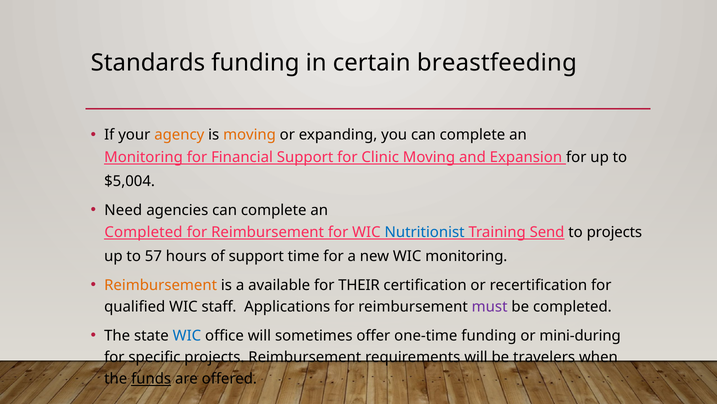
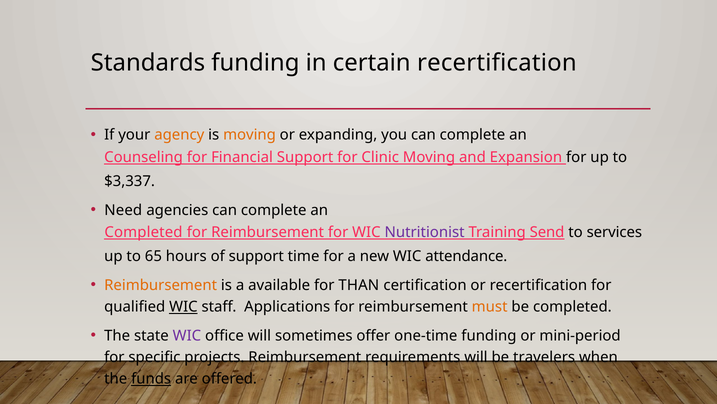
certain breastfeeding: breastfeeding -> recertification
Monitoring at (144, 157): Monitoring -> Counseling
$5,004: $5,004 -> $3,337
Nutritionist colour: blue -> purple
to projects: projects -> services
57: 57 -> 65
WIC monitoring: monitoring -> attendance
THEIR: THEIR -> THAN
WIC at (183, 306) underline: none -> present
must colour: purple -> orange
WIC at (187, 335) colour: blue -> purple
mini-during: mini-during -> mini-period
